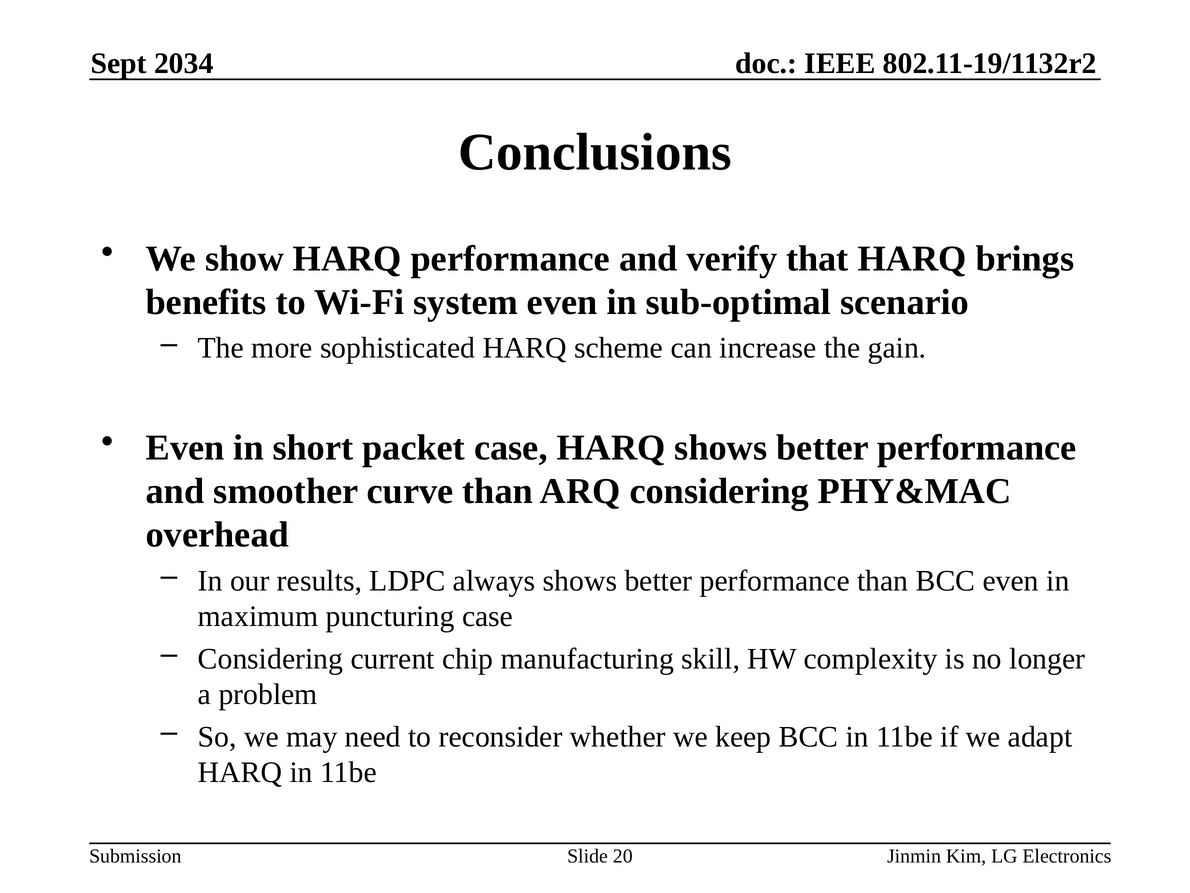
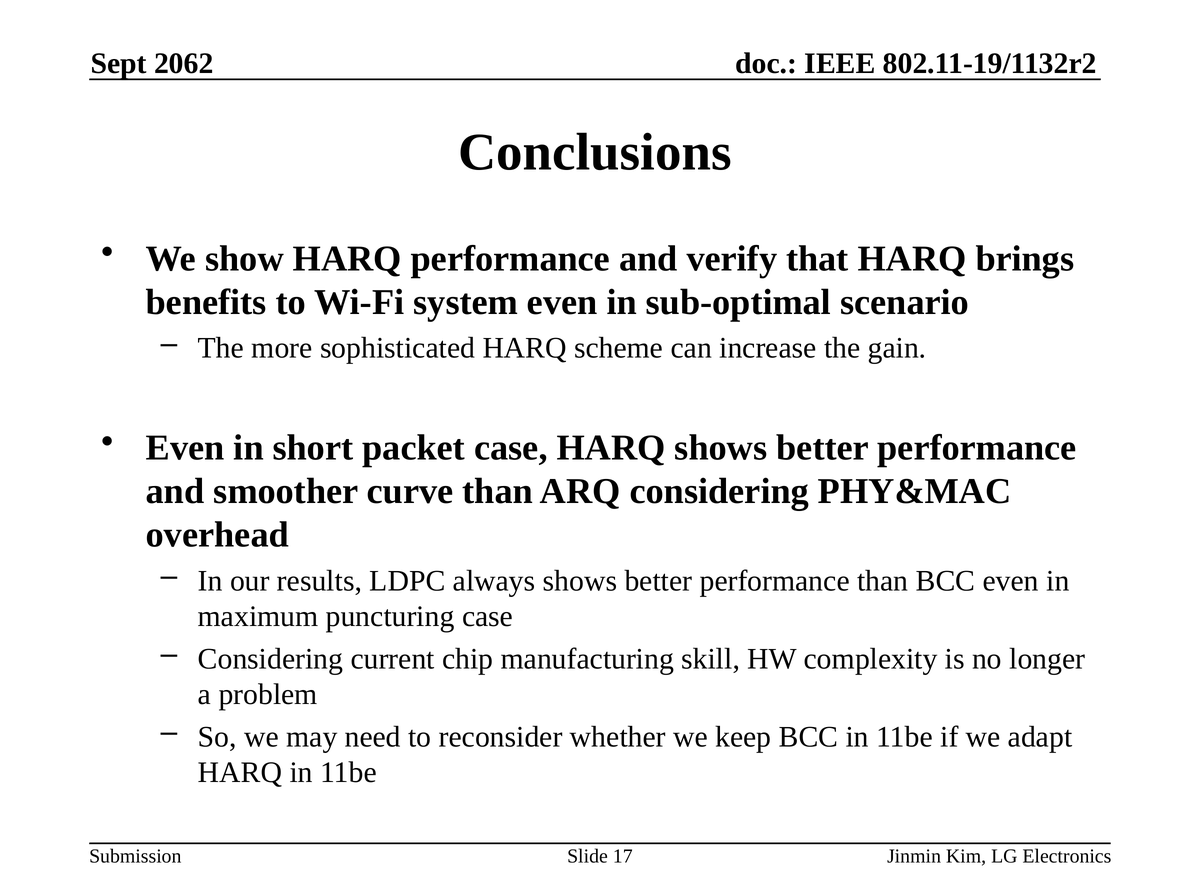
2034: 2034 -> 2062
20: 20 -> 17
